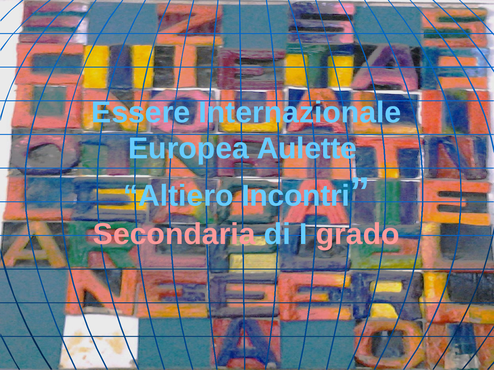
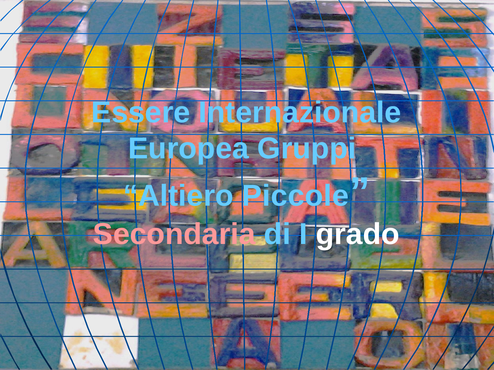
Aulette: Aulette -> Gruppi
Incontri: Incontri -> Piccole
grado colour: pink -> white
